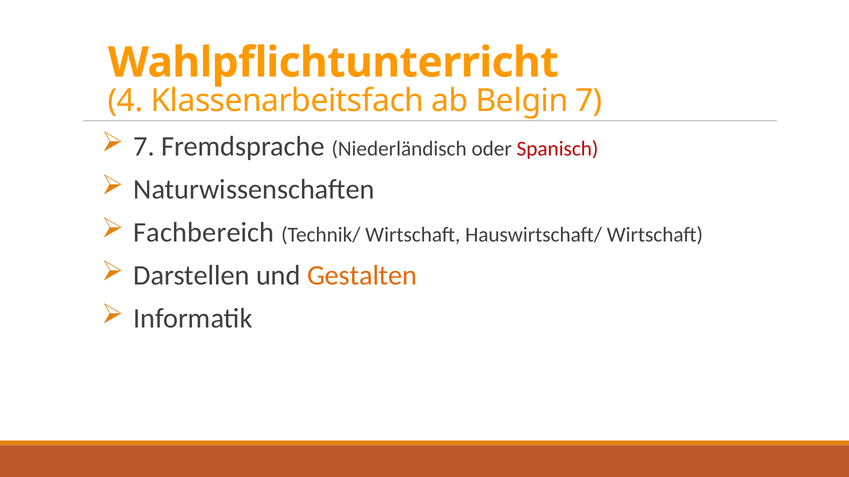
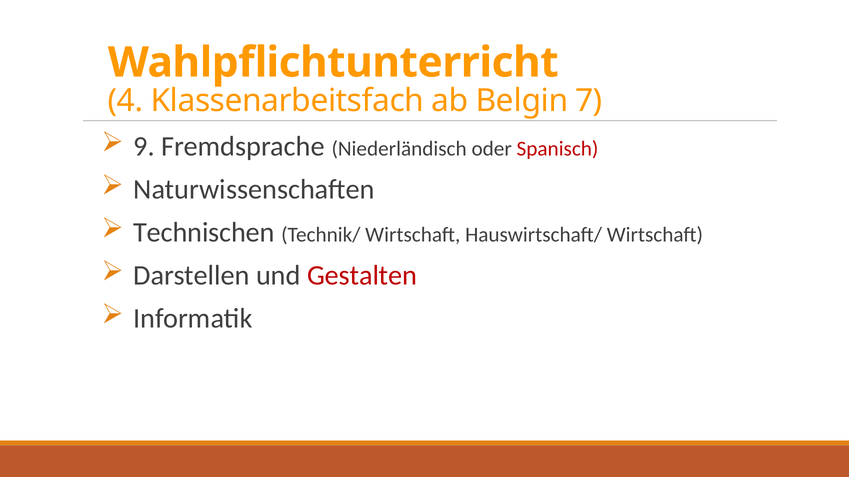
7 at (144, 147): 7 -> 9
Fachbereich: Fachbereich -> Technischen
Gestalten colour: orange -> red
